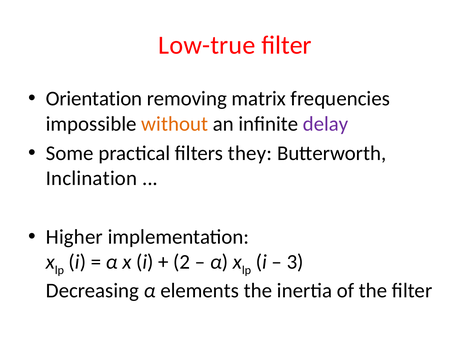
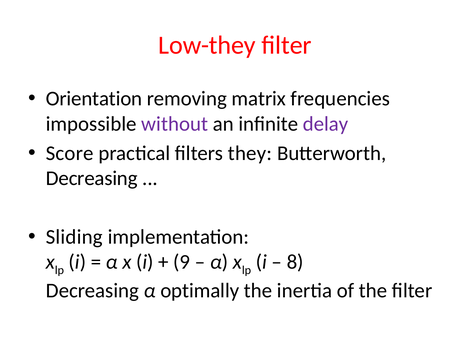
Low-true: Low-true -> Low-they
without colour: orange -> purple
Some: Some -> Score
Inclination at (92, 178): Inclination -> Decreasing
Higher: Higher -> Sliding
2: 2 -> 9
3: 3 -> 8
elements: elements -> optimally
